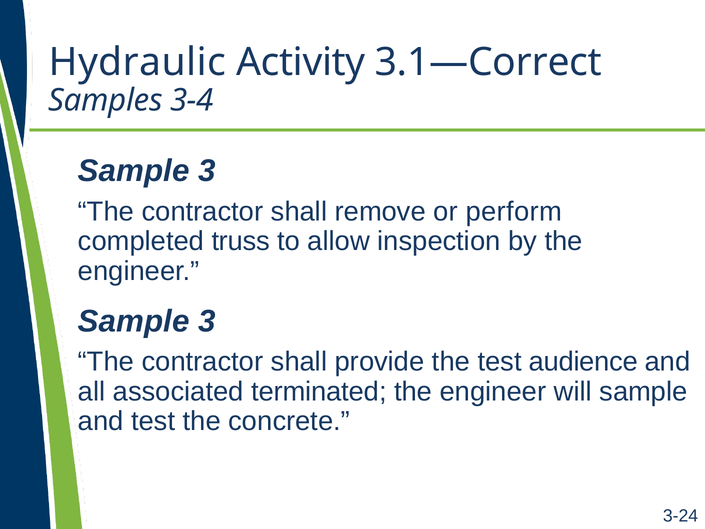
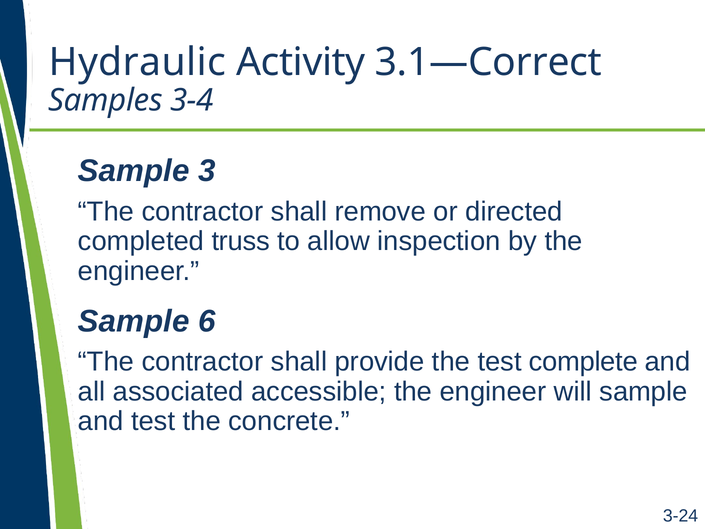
perform: perform -> directed
3 at (207, 321): 3 -> 6
audience: audience -> complete
terminated: terminated -> accessible
